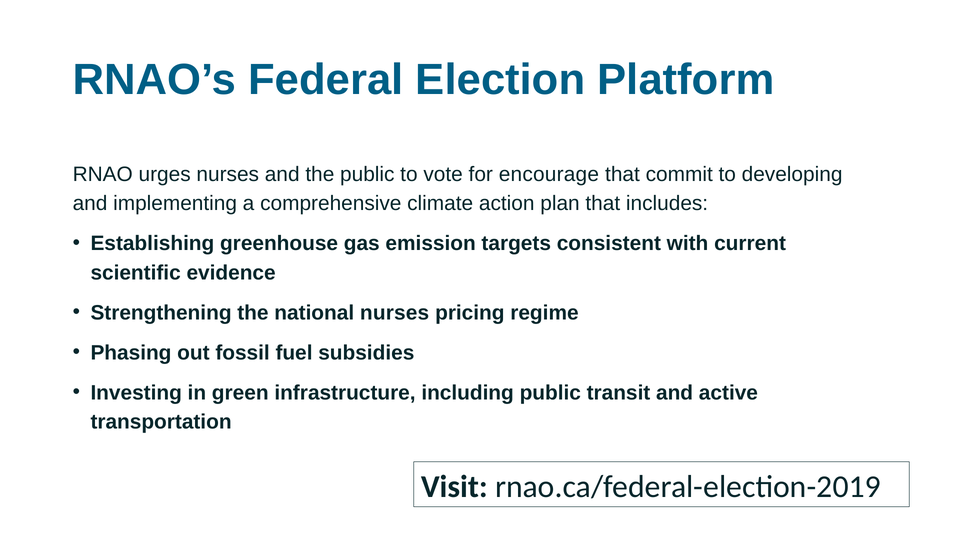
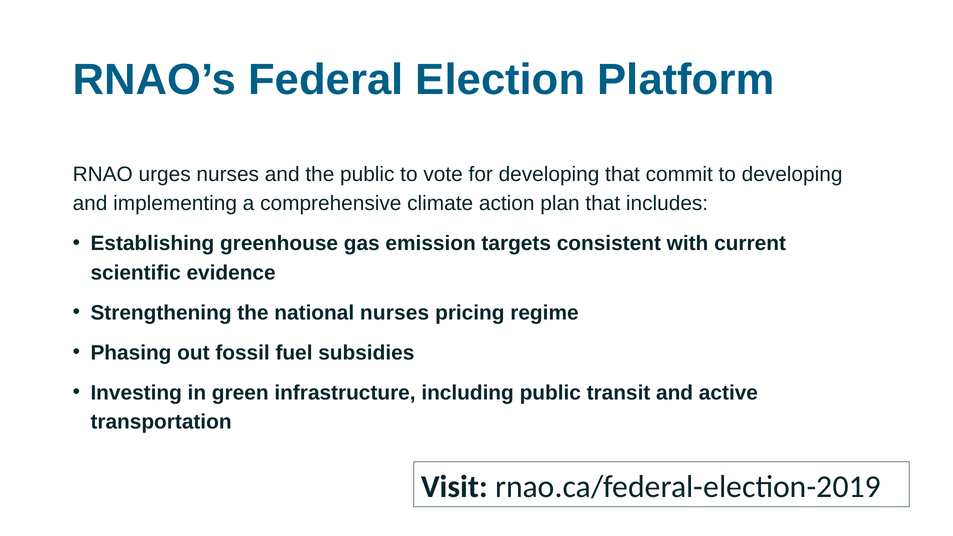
for encourage: encourage -> developing
